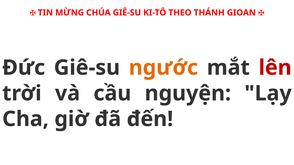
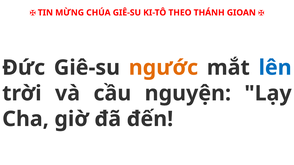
lên colour: red -> blue
